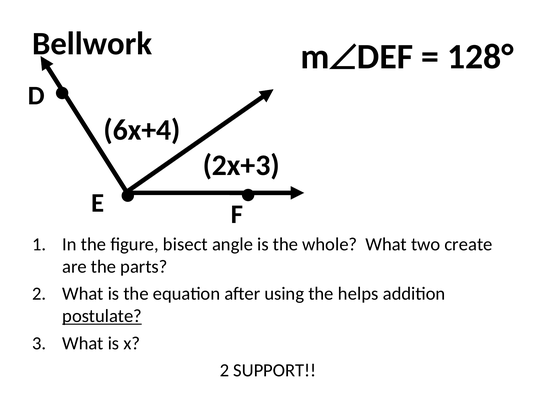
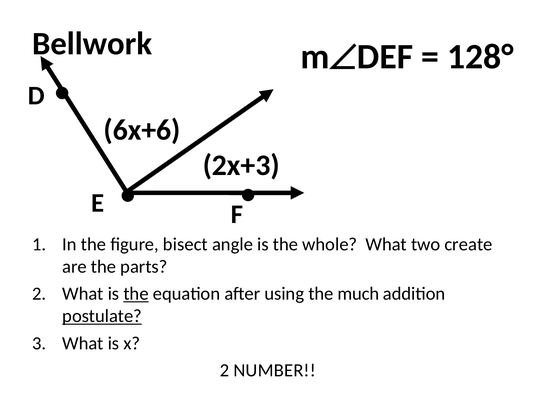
6x+4: 6x+4 -> 6x+6
the at (136, 294) underline: none -> present
helps: helps -> much
SUPPORT: SUPPORT -> NUMBER
